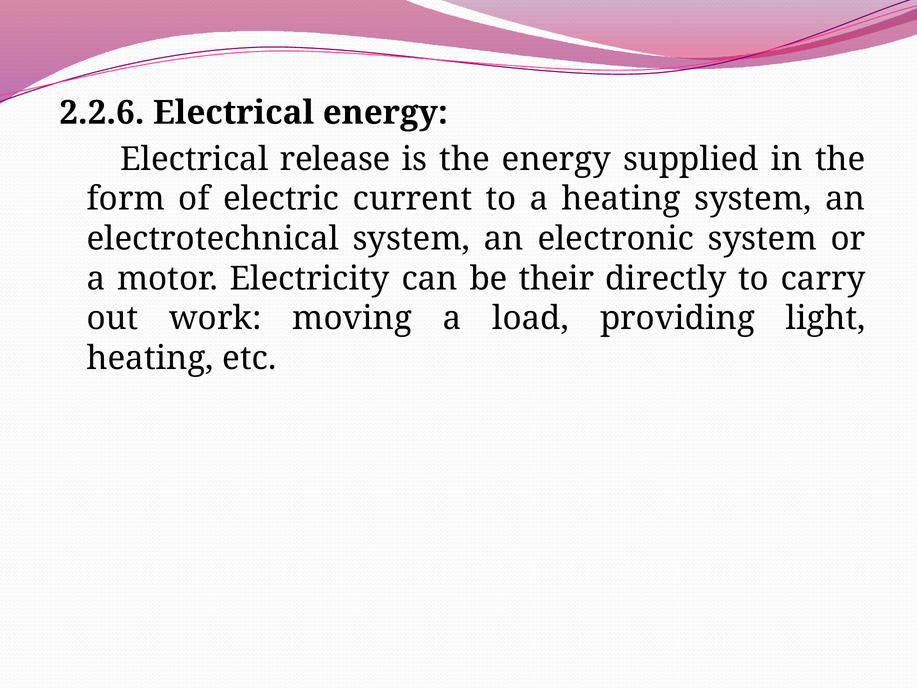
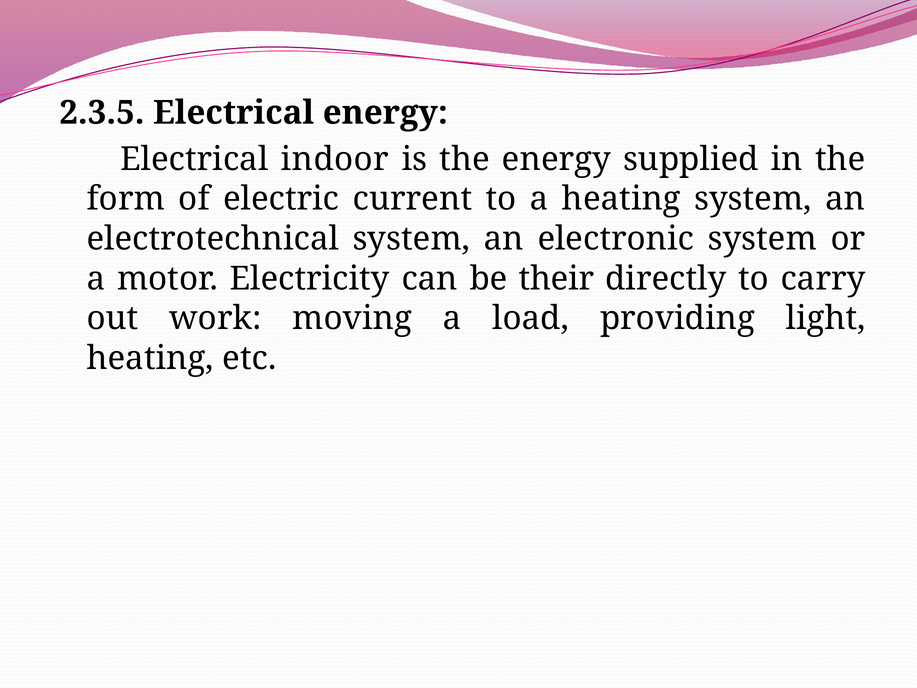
2.2.6: 2.2.6 -> 2.3.5
release: release -> indoor
